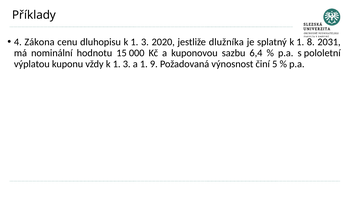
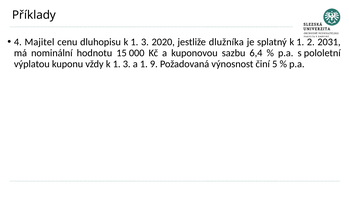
Zákona: Zákona -> Majitel
8: 8 -> 2
